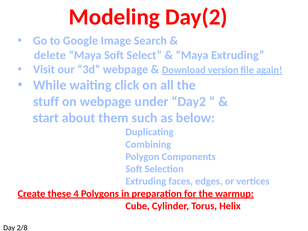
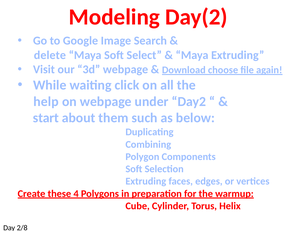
version: version -> choose
stuff: stuff -> help
